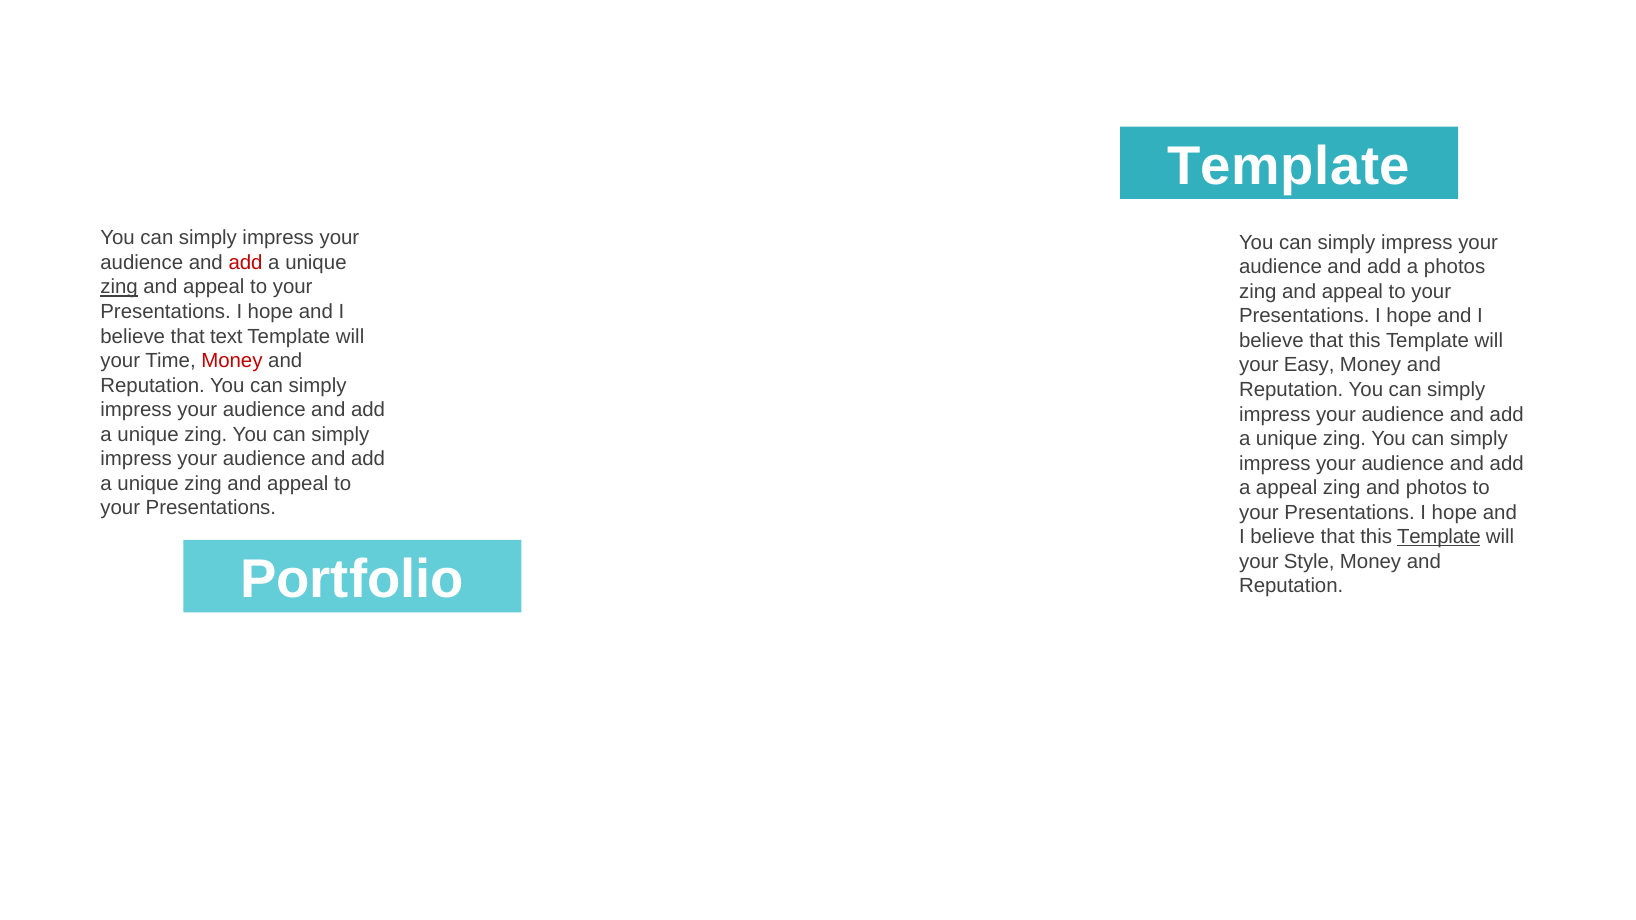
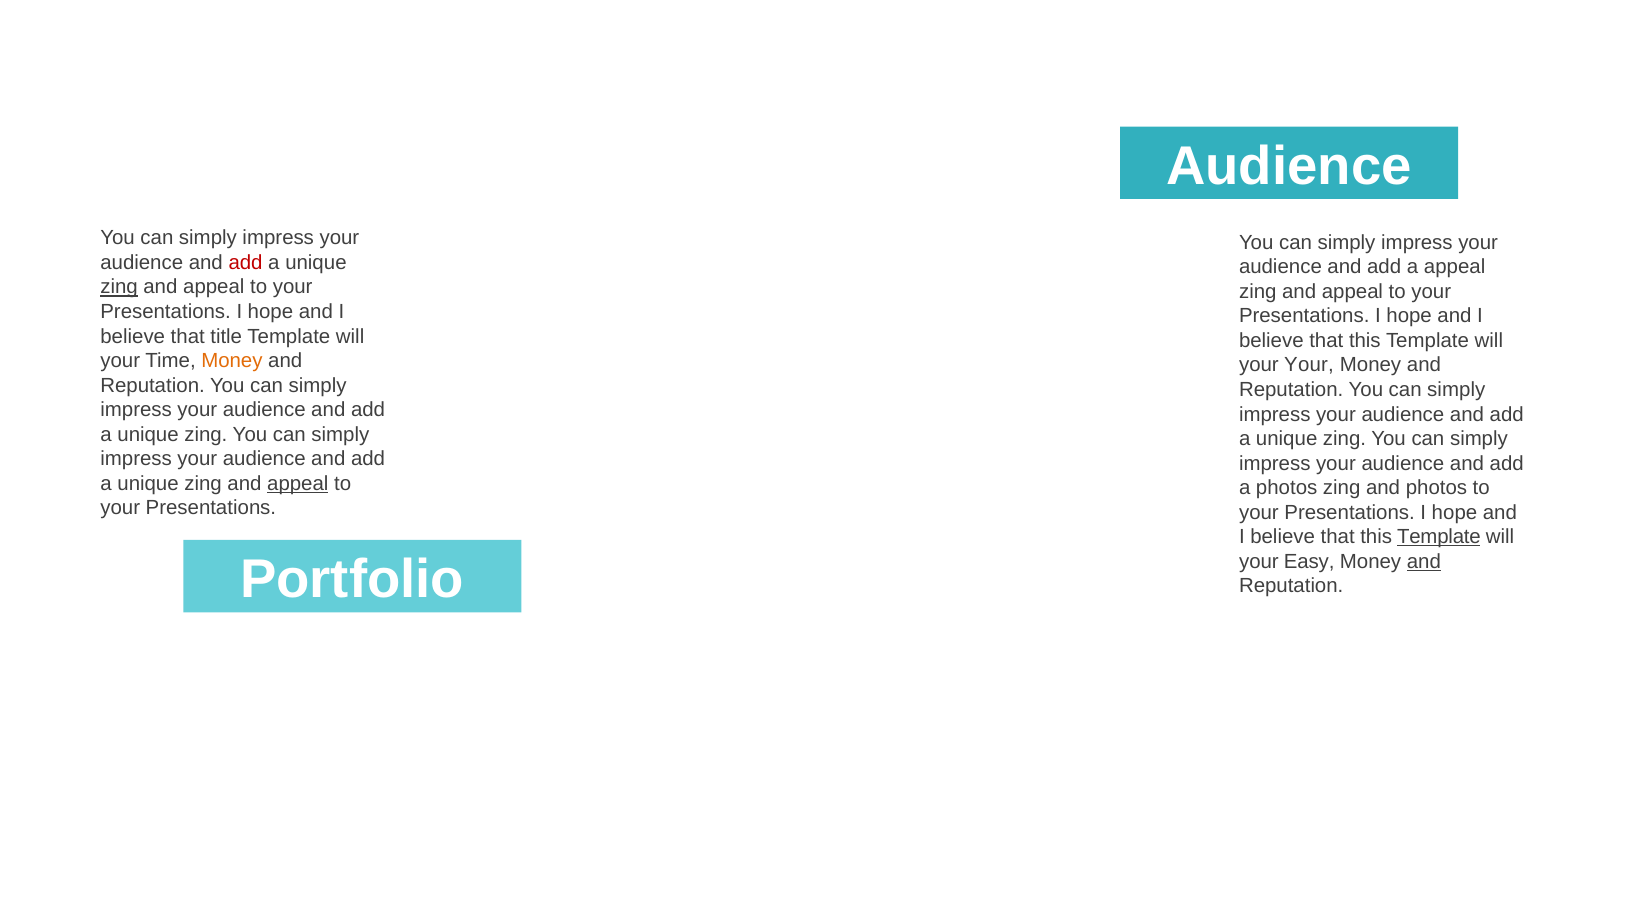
Template at (1289, 167): Template -> Audience
a photos: photos -> appeal
text: text -> title
Money at (232, 361) colour: red -> orange
your Easy: Easy -> Your
appeal at (298, 484) underline: none -> present
a appeal: appeal -> photos
Style: Style -> Easy
and at (1424, 562) underline: none -> present
